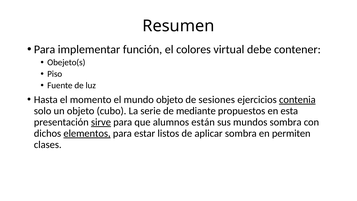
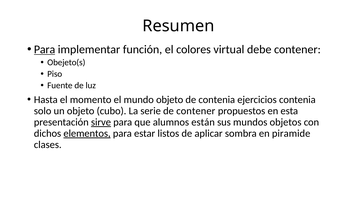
Para at (45, 49) underline: none -> present
de sesiones: sesiones -> contenia
contenia at (297, 100) underline: present -> none
de mediante: mediante -> contener
mundos sombra: sombra -> objetos
permiten: permiten -> piramide
